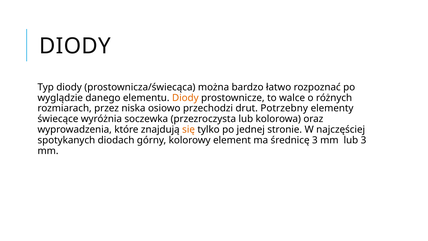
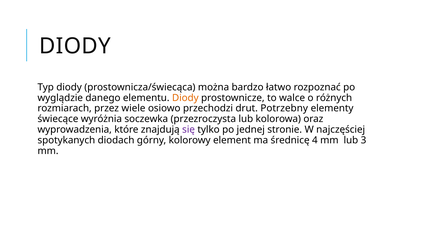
niska: niska -> wiele
się colour: orange -> purple
średnicę 3: 3 -> 4
